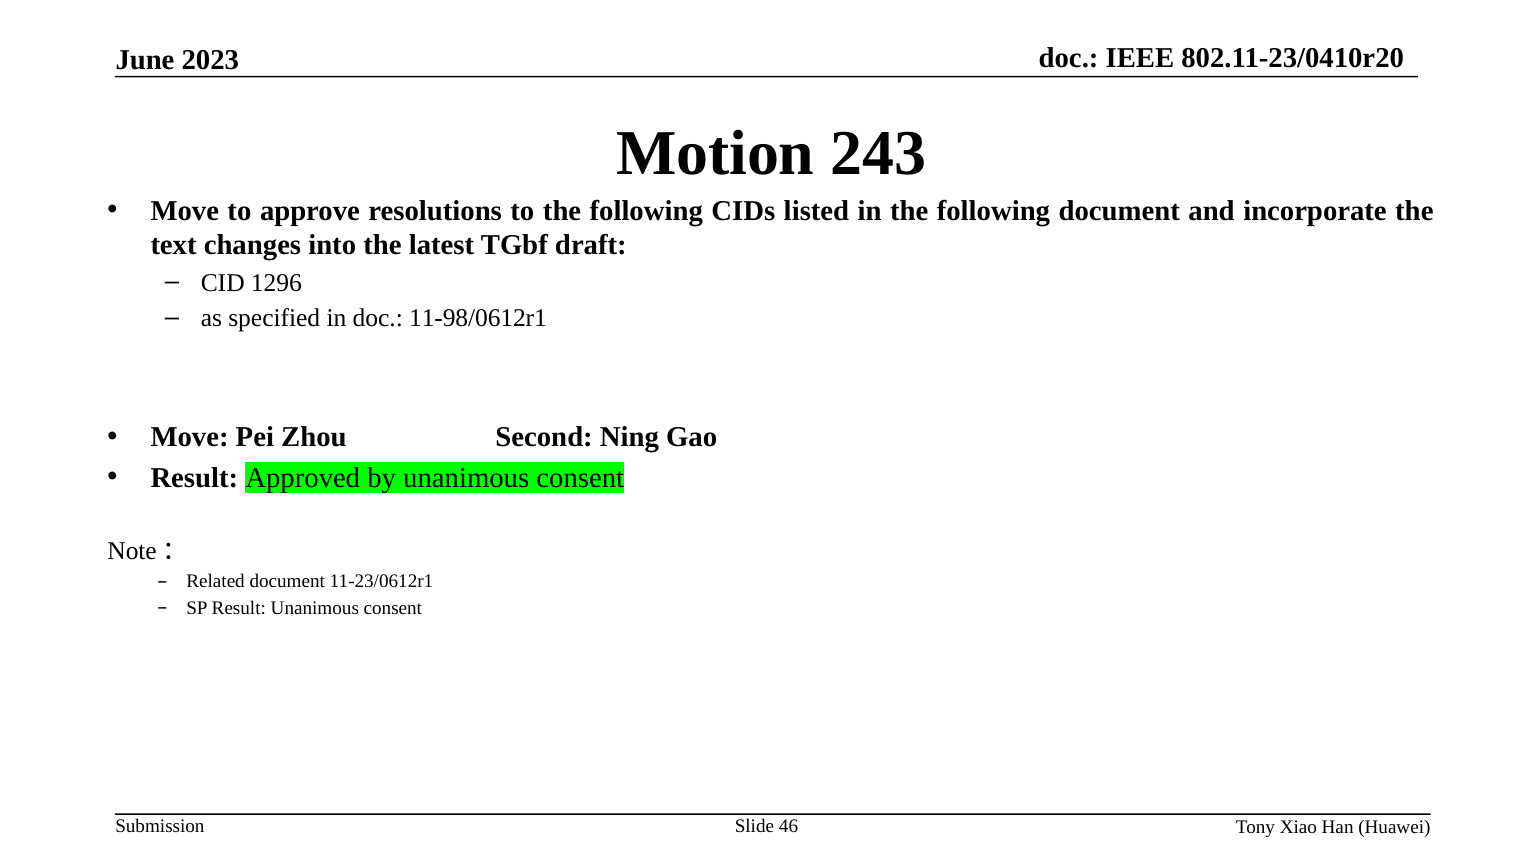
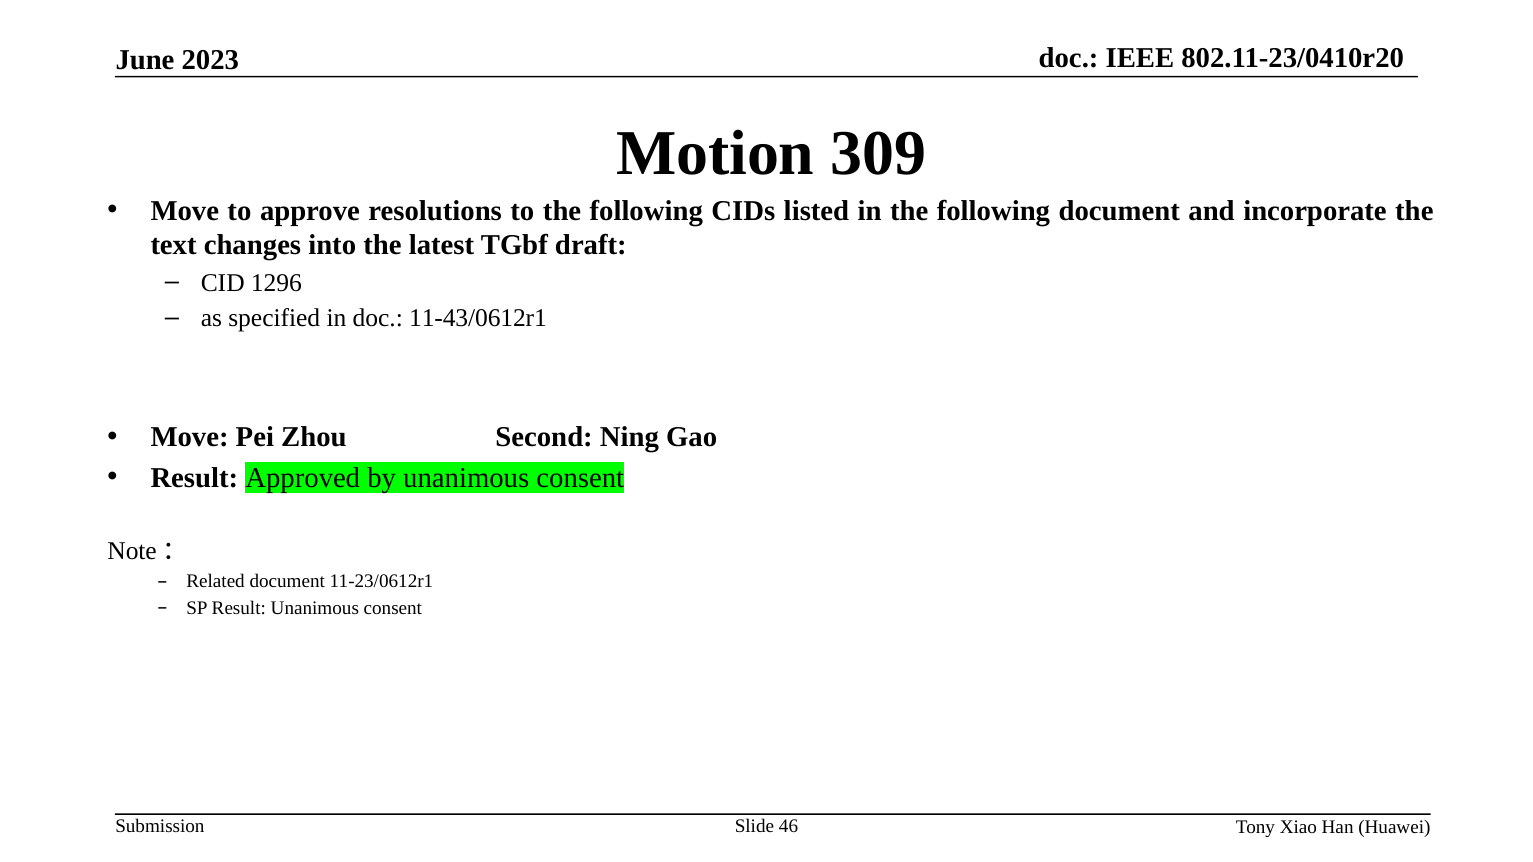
243: 243 -> 309
11-98/0612r1: 11-98/0612r1 -> 11-43/0612r1
